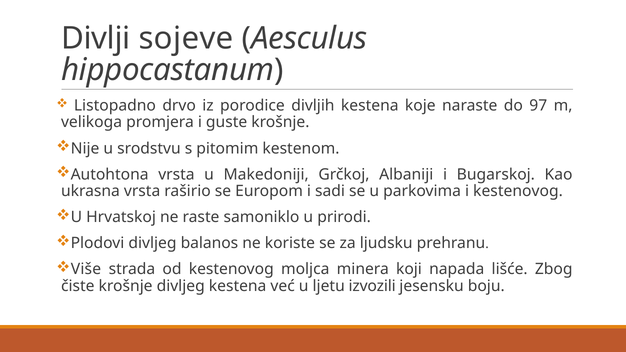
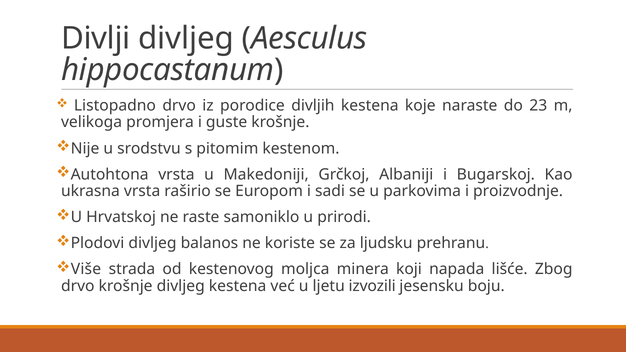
Divlji sojeve: sojeve -> divljeg
97: 97 -> 23
i kestenovog: kestenovog -> proizvodnje
čiste at (78, 286): čiste -> drvo
